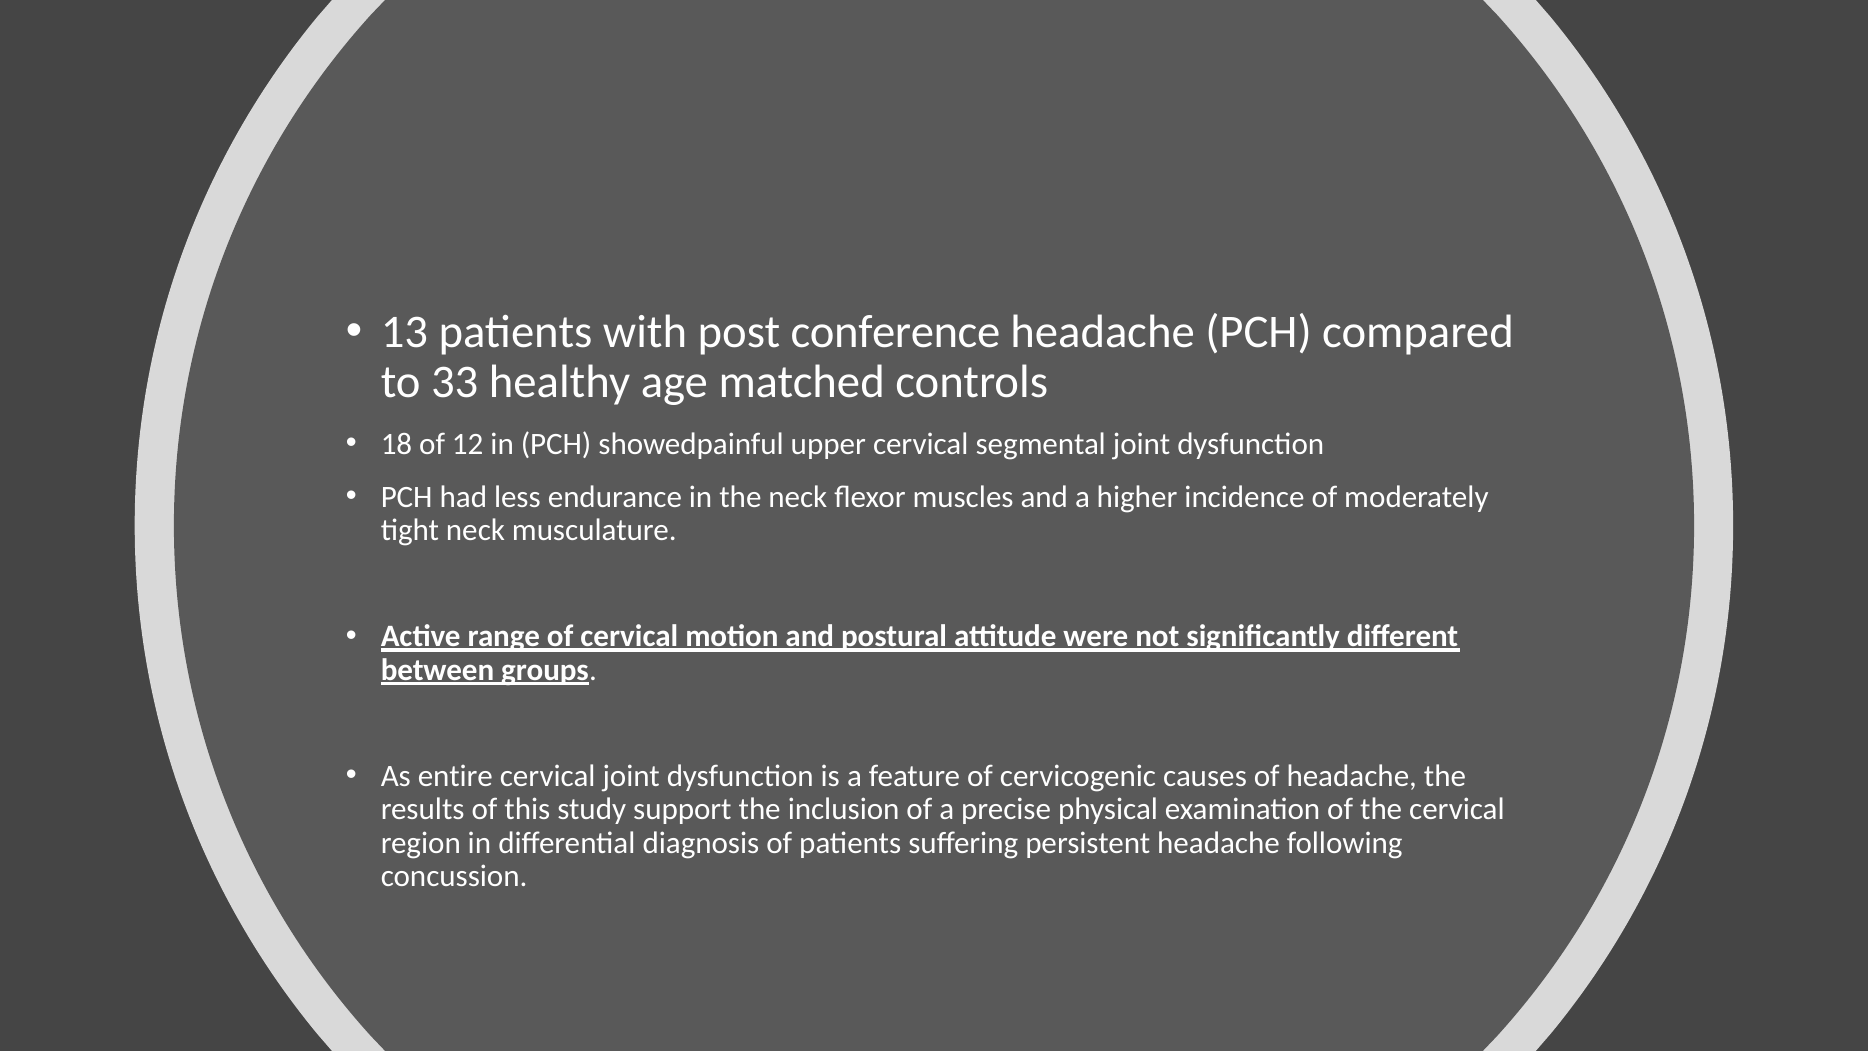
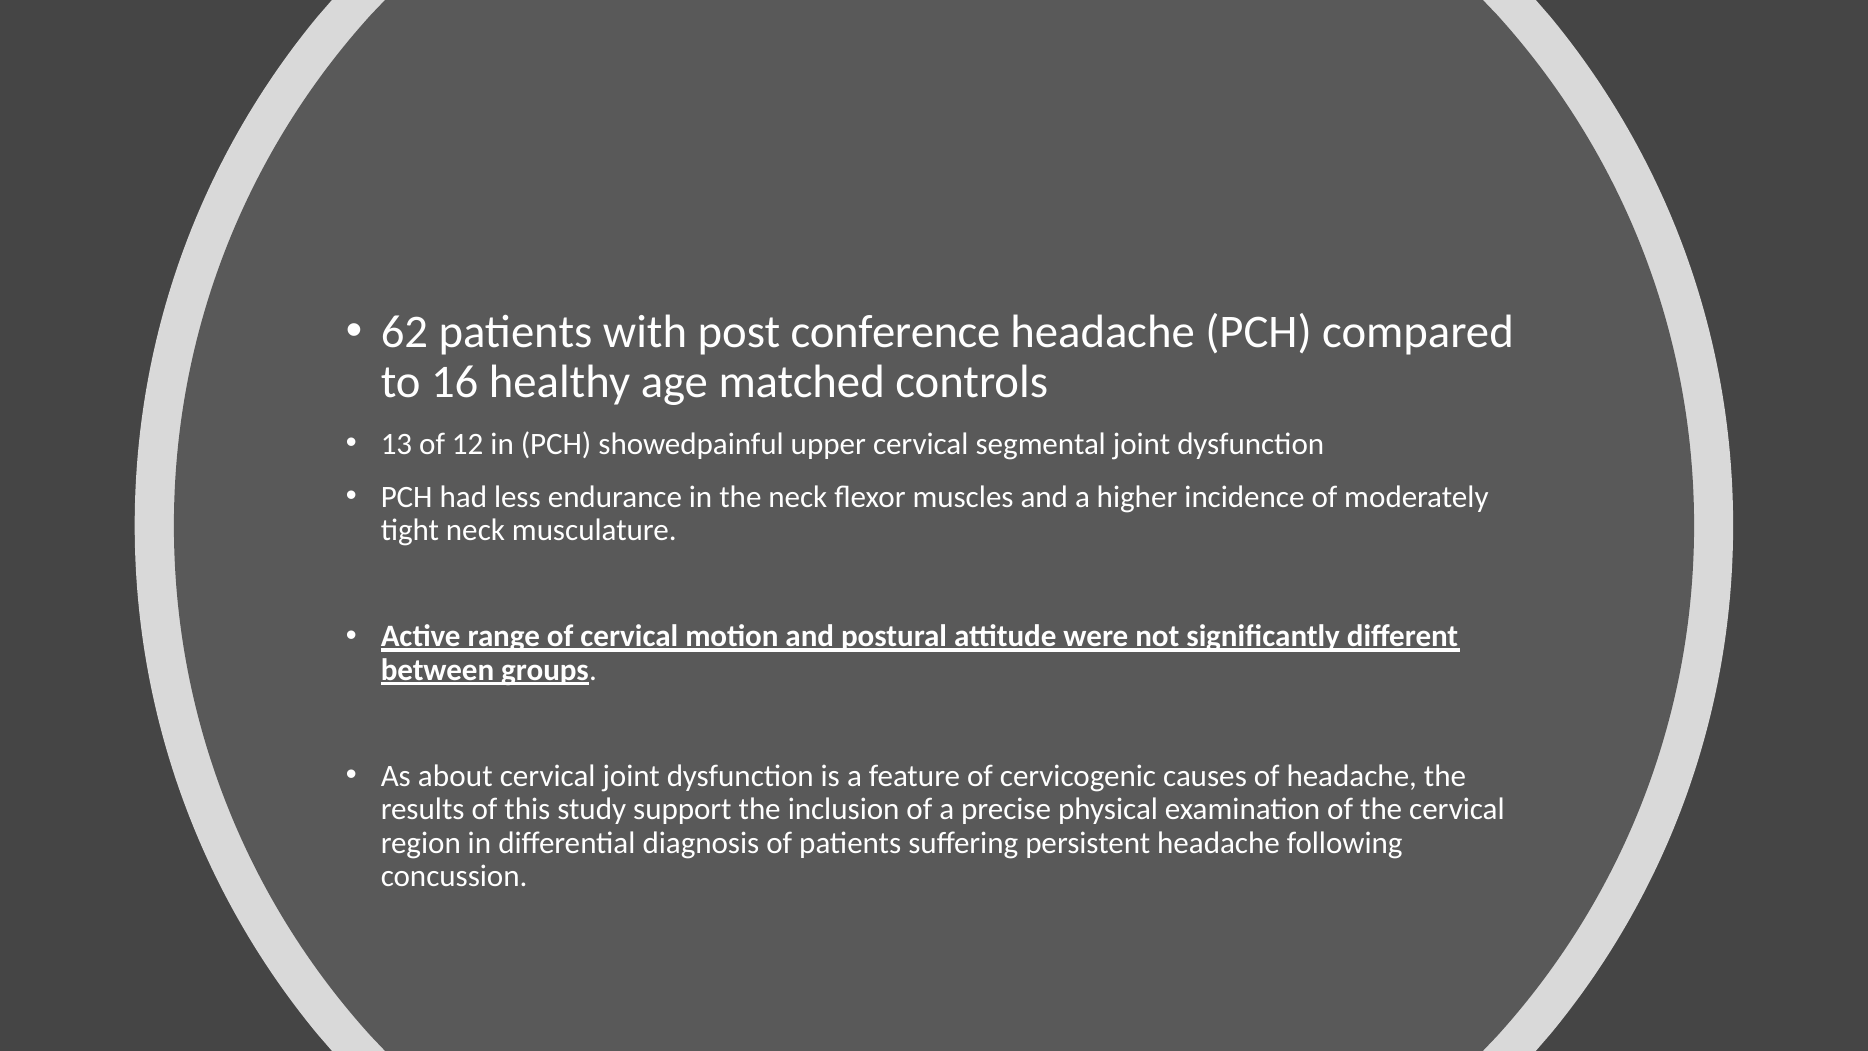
13: 13 -> 62
33: 33 -> 16
18: 18 -> 13
entire: entire -> about
